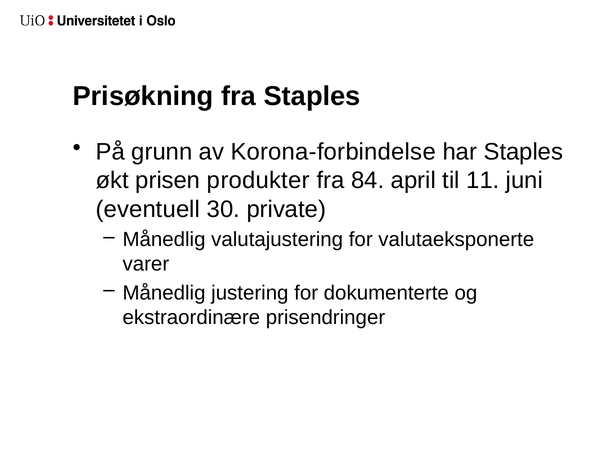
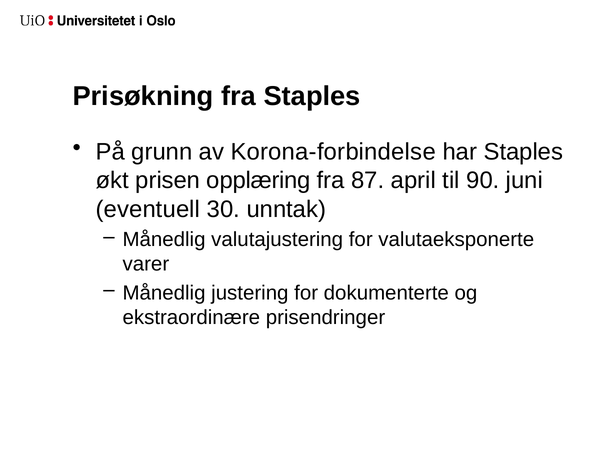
produkter: produkter -> opplæring
84: 84 -> 87
11: 11 -> 90
private: private -> unntak
